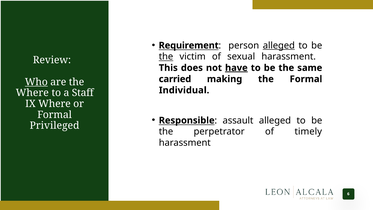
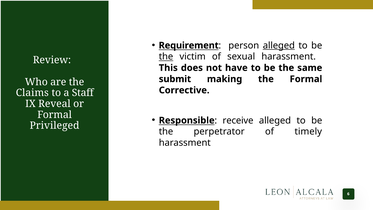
have underline: present -> none
carried: carried -> submit
Who underline: present -> none
Individual: Individual -> Corrective
Where at (32, 93): Where -> Claims
IX Where: Where -> Reveal
assault: assault -> receive
